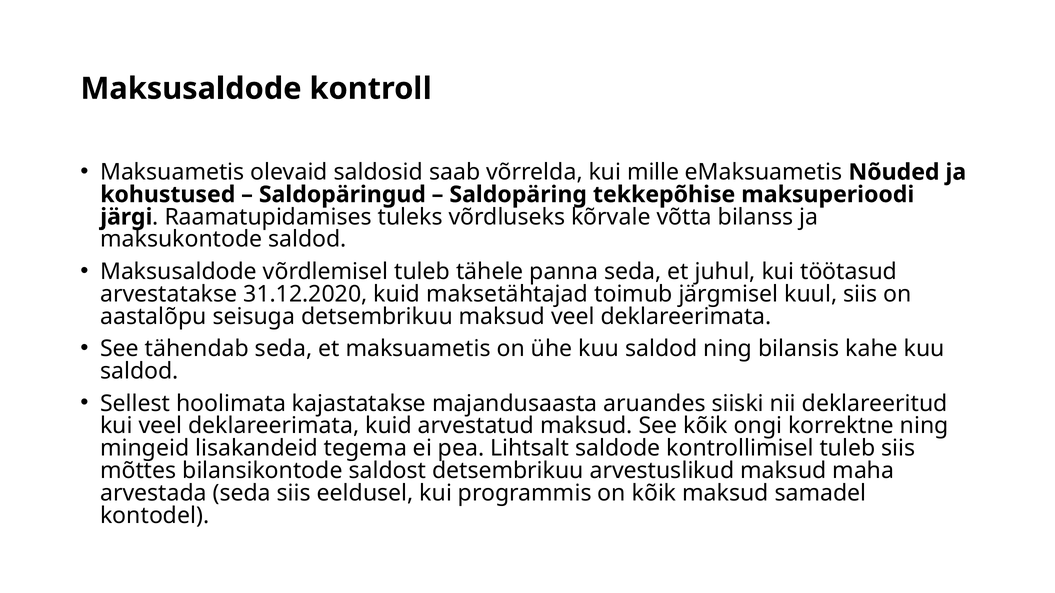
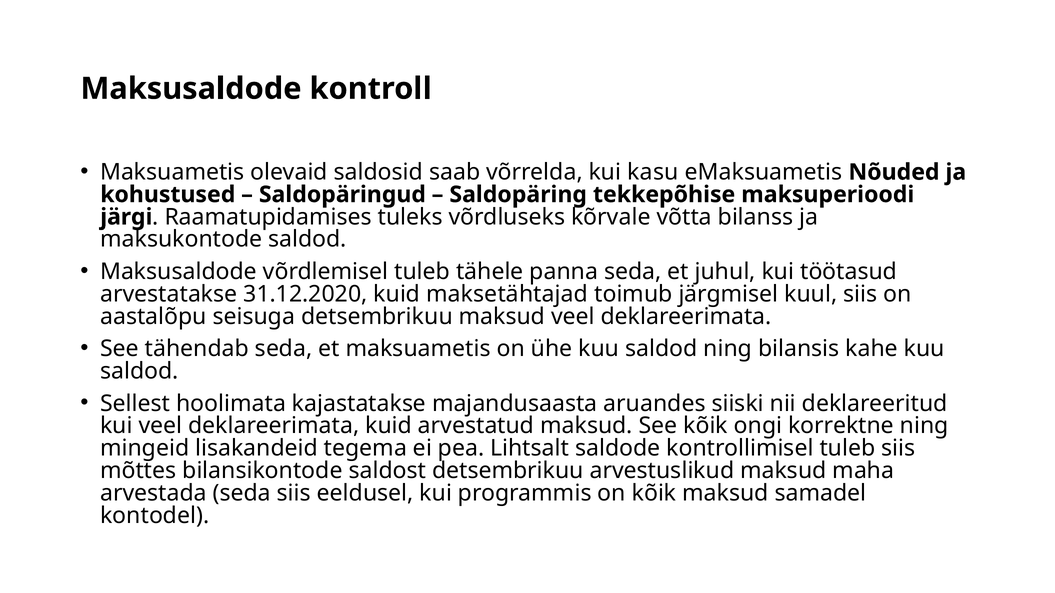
mille: mille -> kasu
